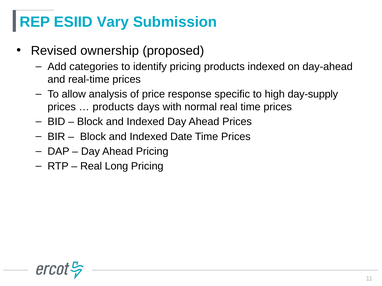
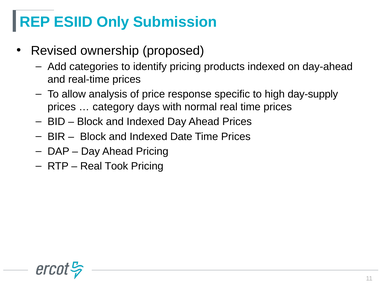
Vary: Vary -> Only
products at (113, 107): products -> category
Long: Long -> Took
